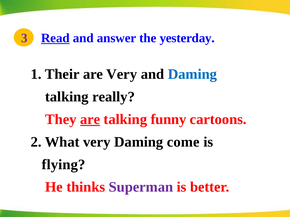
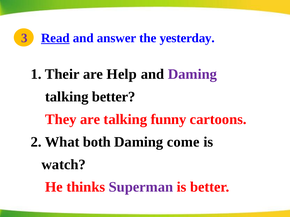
are Very: Very -> Help
Daming at (192, 74) colour: blue -> purple
talking really: really -> better
are at (90, 120) underline: present -> none
What very: very -> both
flying: flying -> watch
